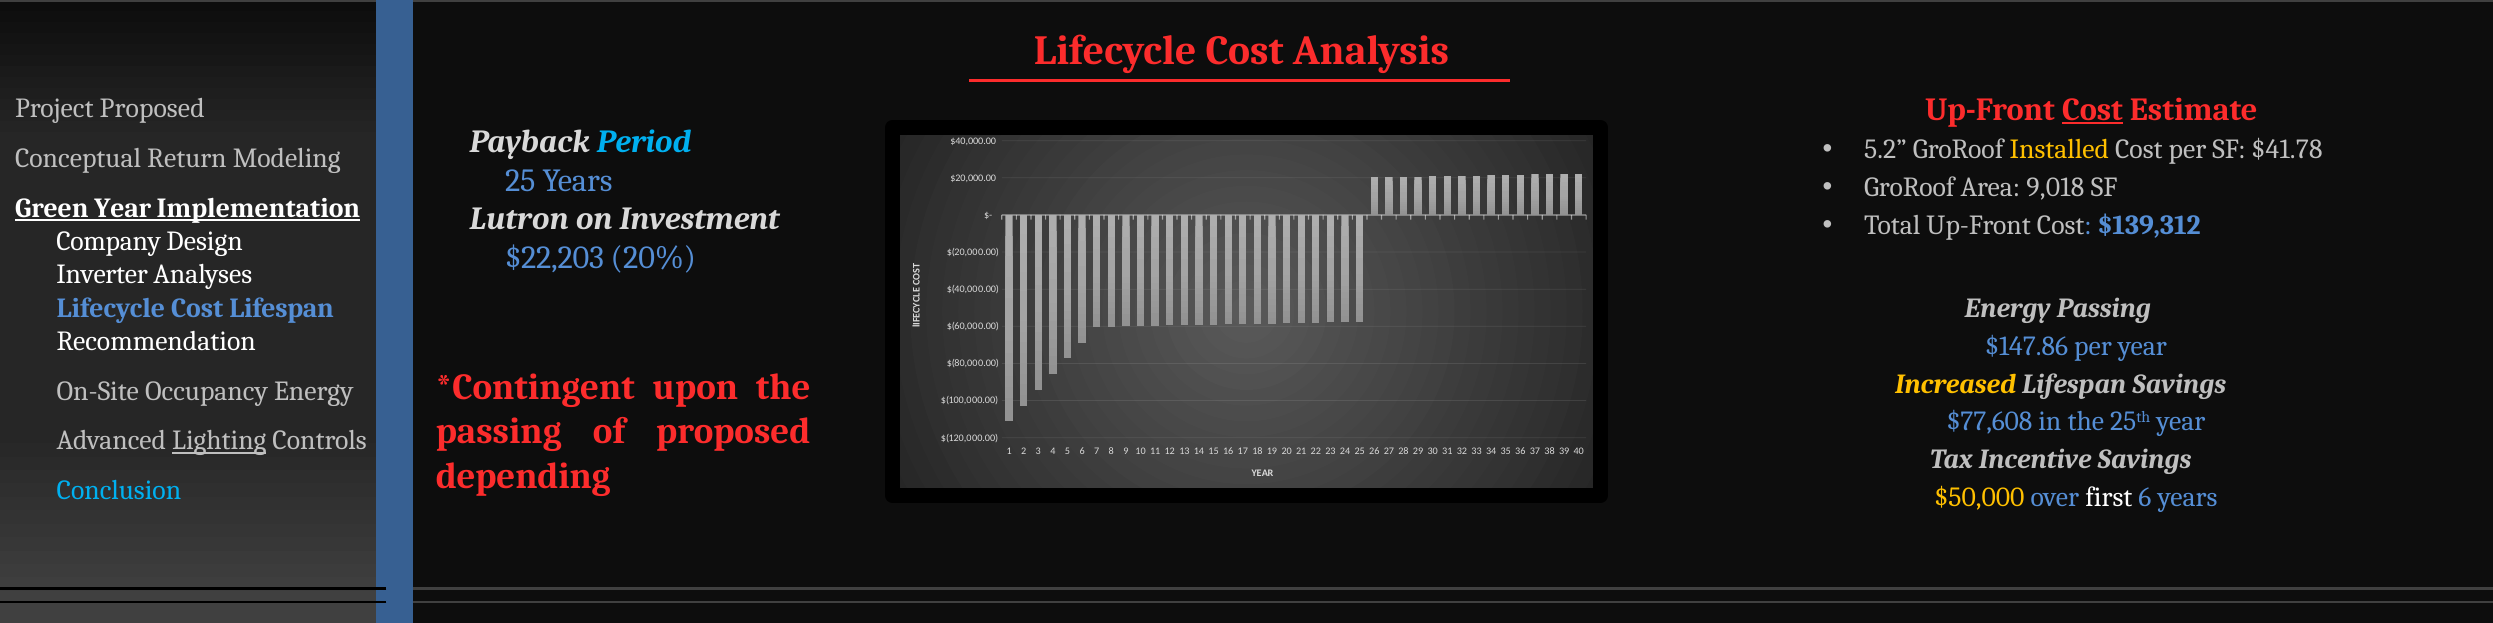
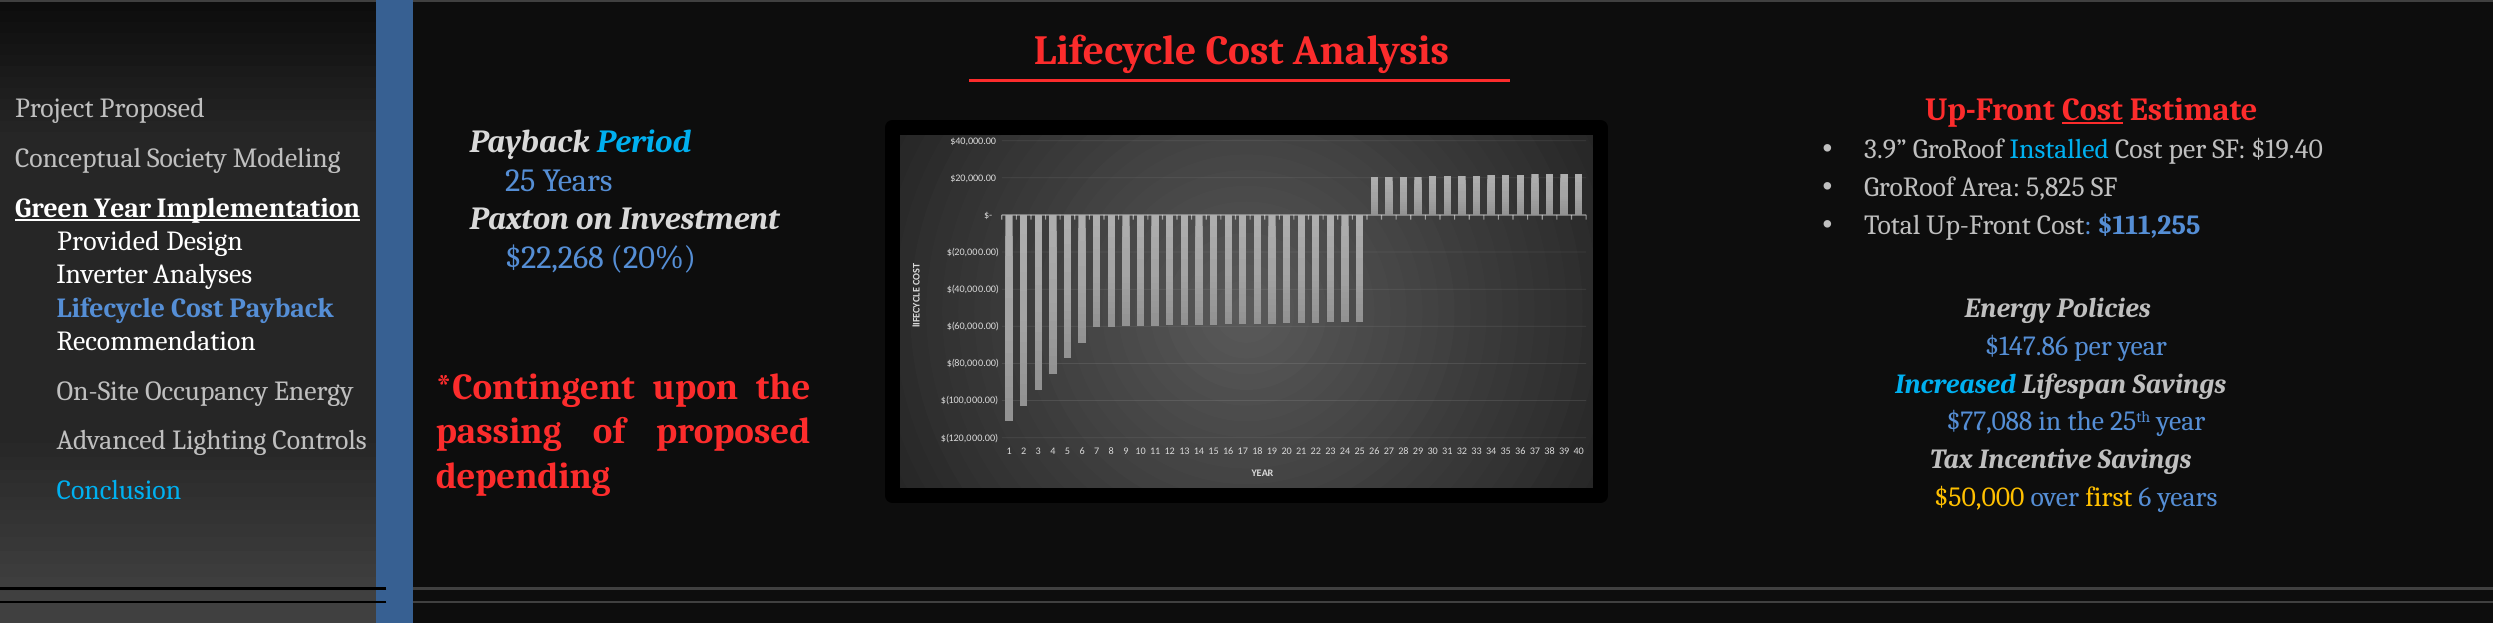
5.2: 5.2 -> 3.9
Installed colour: yellow -> light blue
$41.78: $41.78 -> $19.40
Return: Return -> Society
9,018: 9,018 -> 5,825
Lutron: Lutron -> Paxton
$139,312: $139,312 -> $111,255
Company: Company -> Provided
$22,203: $22,203 -> $22,268
Cost Lifespan: Lifespan -> Payback
Energy Passing: Passing -> Policies
Increased colour: yellow -> light blue
$77,608: $77,608 -> $77,088
Lighting underline: present -> none
first colour: white -> yellow
